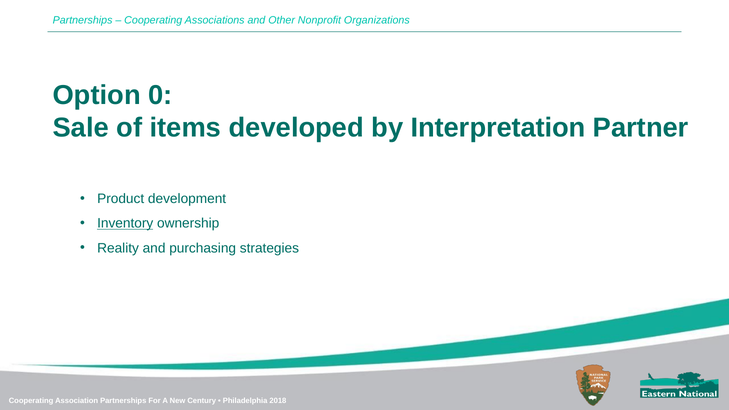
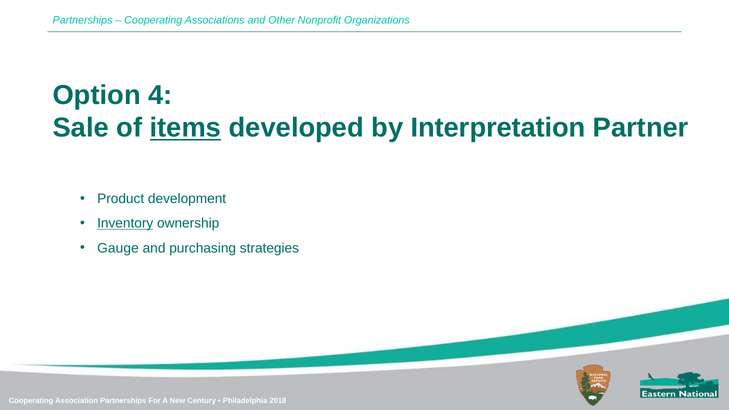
0: 0 -> 4
items underline: none -> present
Reality: Reality -> Gauge
